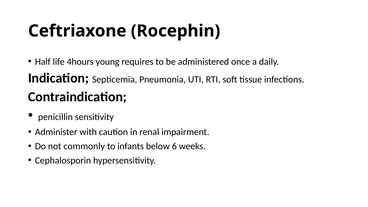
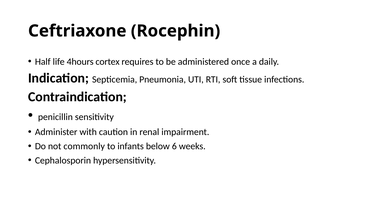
young: young -> cortex
